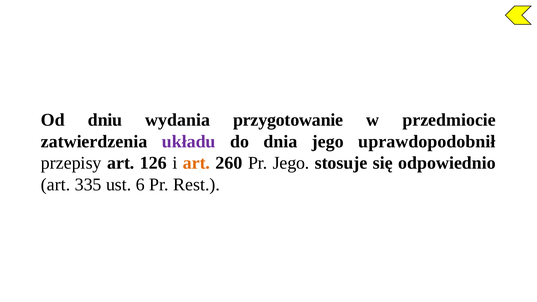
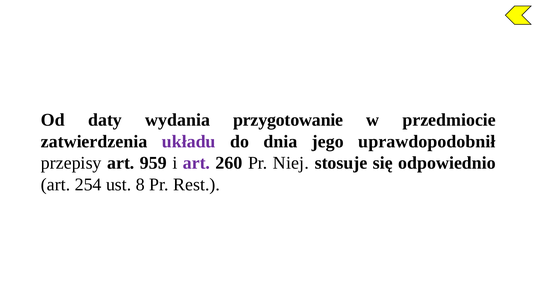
dniu: dniu -> daty
126: 126 -> 959
art at (196, 163) colour: orange -> purple
Pr Jego: Jego -> Niej
335: 335 -> 254
6: 6 -> 8
